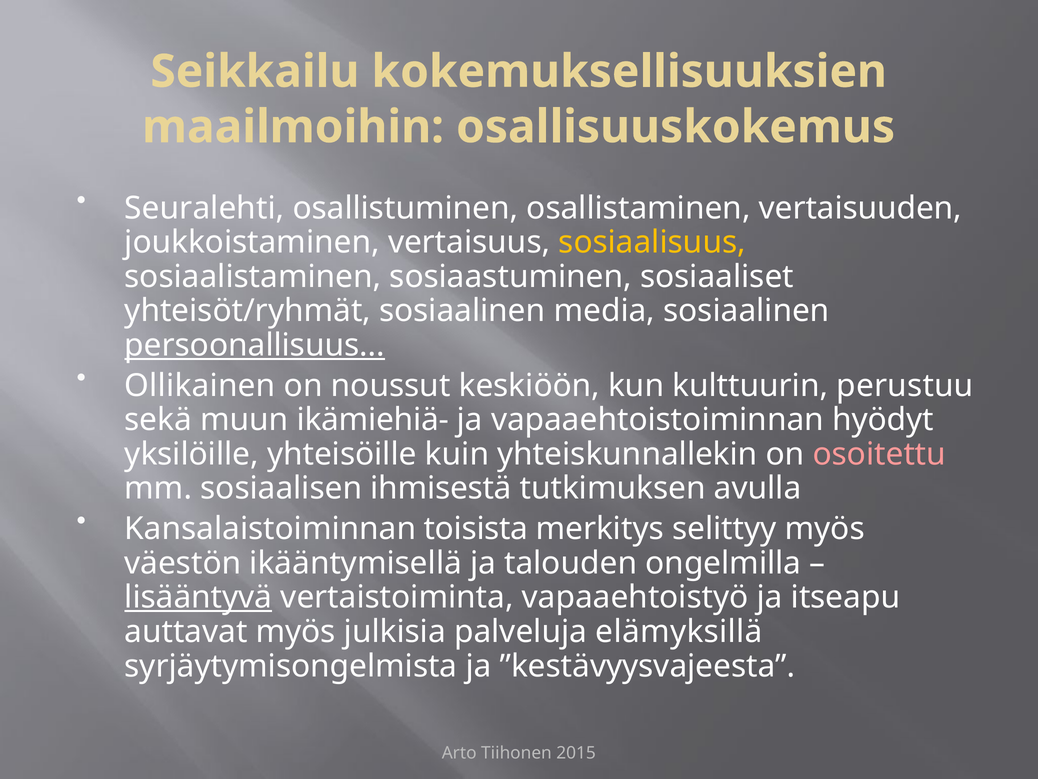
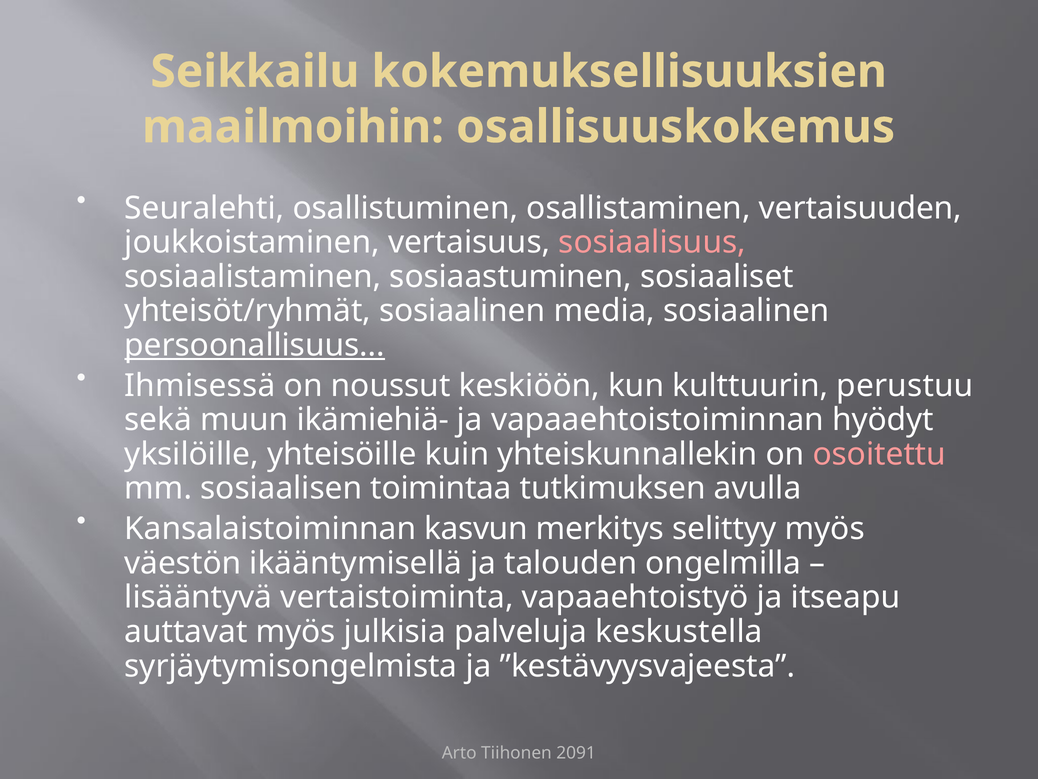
sosiaalisuus colour: yellow -> pink
Ollikainen: Ollikainen -> Ihmisessä
ihmisestä: ihmisestä -> toimintaa
toisista: toisista -> kasvun
lisääntyvä underline: present -> none
elämyksillä: elämyksillä -> keskustella
2015: 2015 -> 2091
